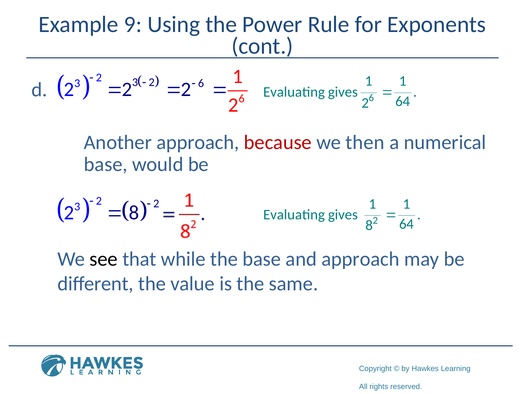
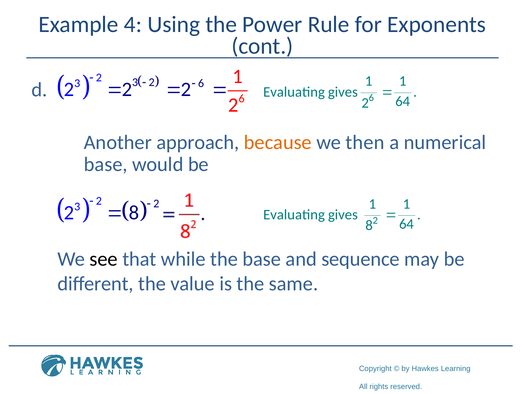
9: 9 -> 4
because colour: red -> orange
and approach: approach -> sequence
